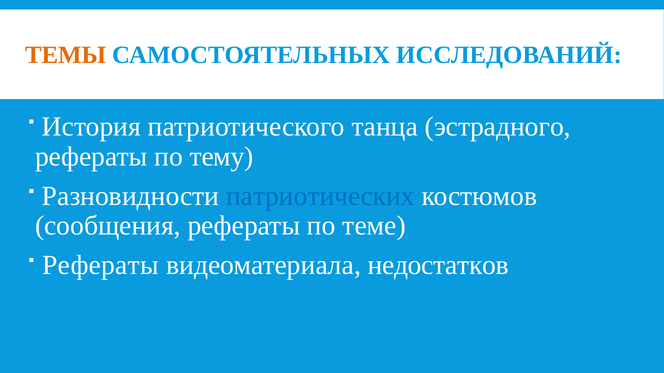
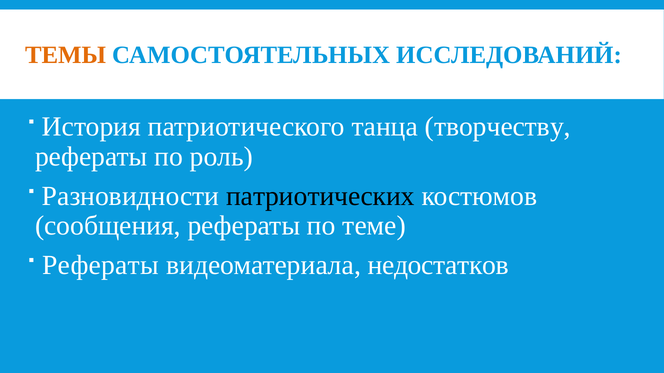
эстрадного: эстрадного -> творчеству
тему: тему -> роль
патриотических colour: blue -> black
